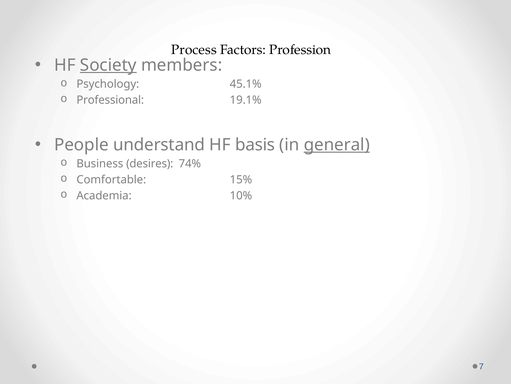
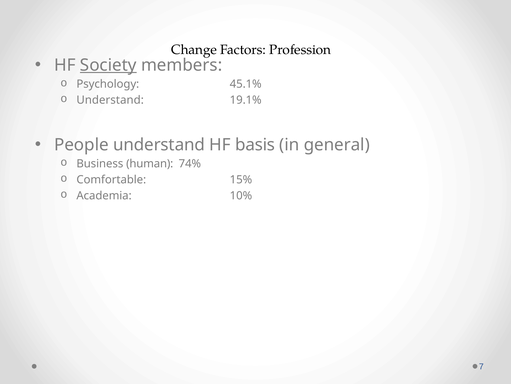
Process: Process -> Change
Professional at (110, 100): Professional -> Understand
general underline: present -> none
desires: desires -> human
